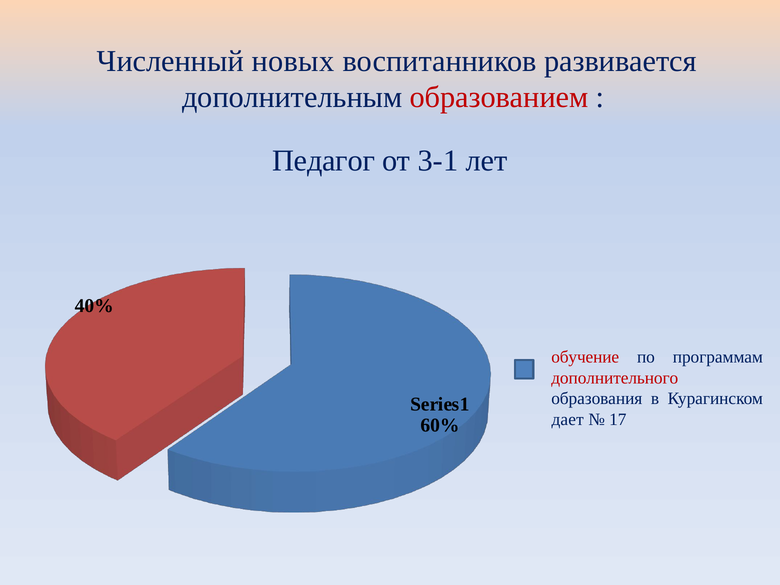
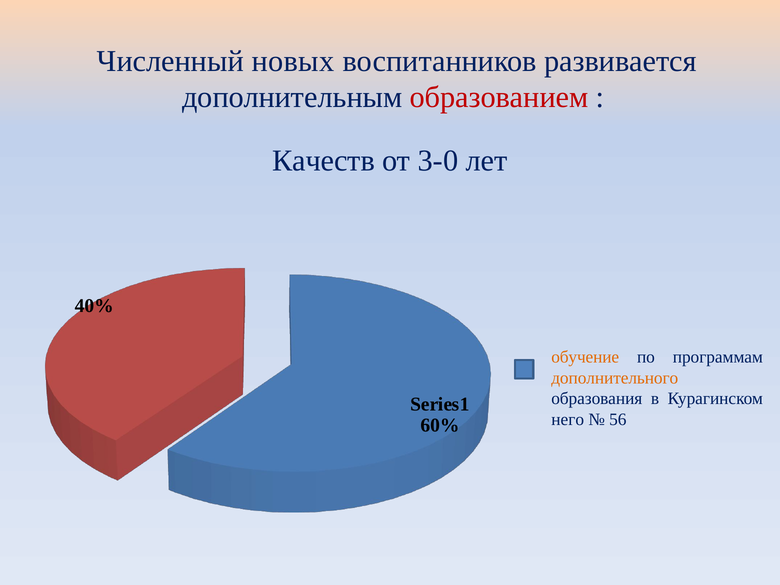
Педагог: Педагог -> Качеств
3-1: 3-1 -> 3-0
обучение colour: red -> orange
дополнительного colour: red -> orange
дает: дает -> него
17: 17 -> 56
